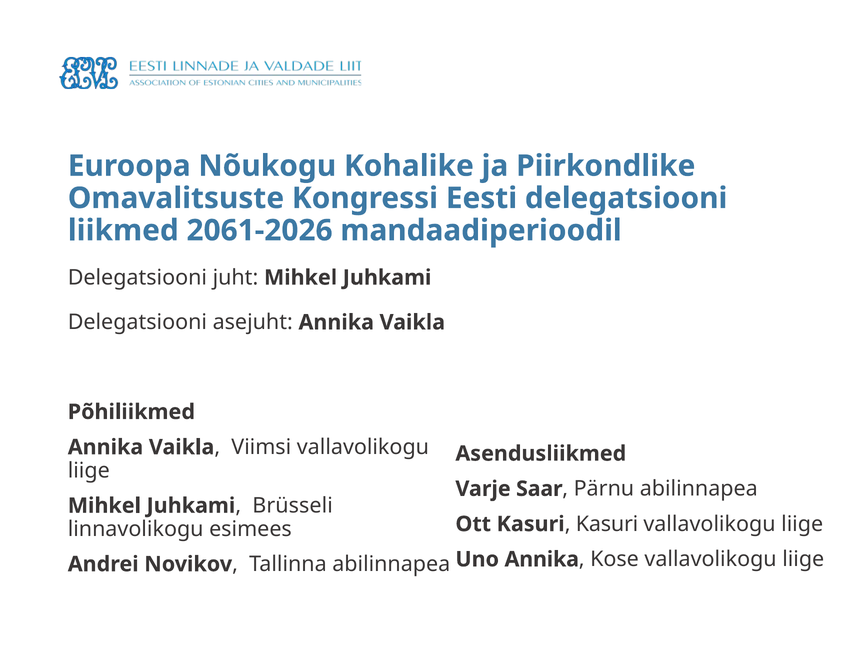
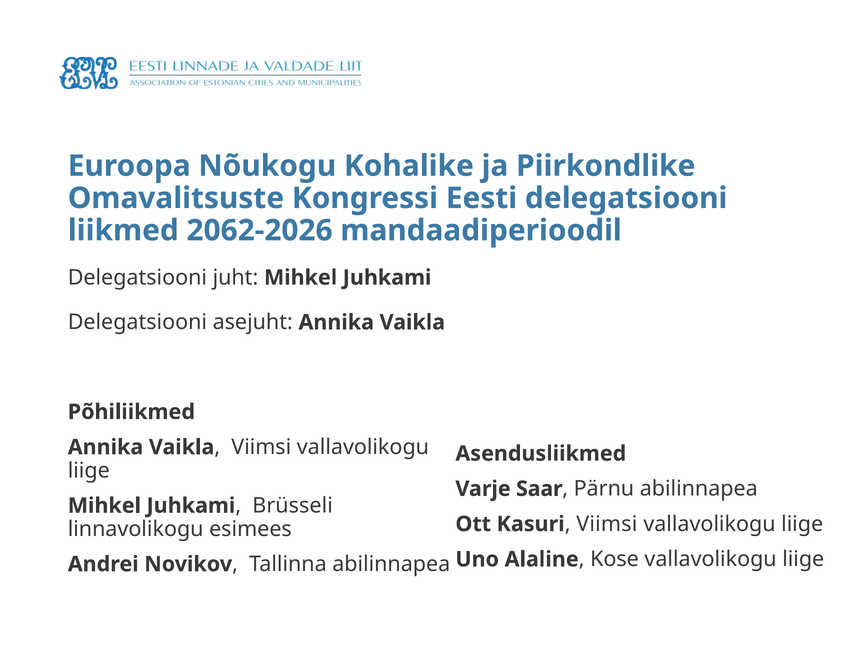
2061-2026: 2061-2026 -> 2062-2026
Kasuri at (607, 524): Kasuri -> Viimsi
Uno Annika: Annika -> Alaline
